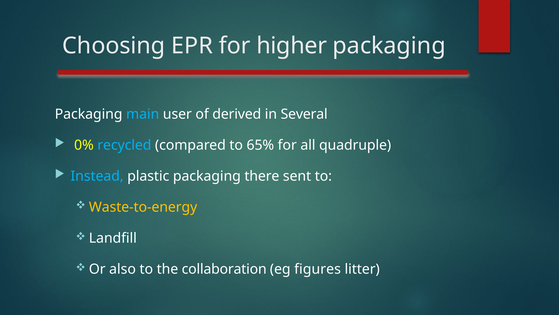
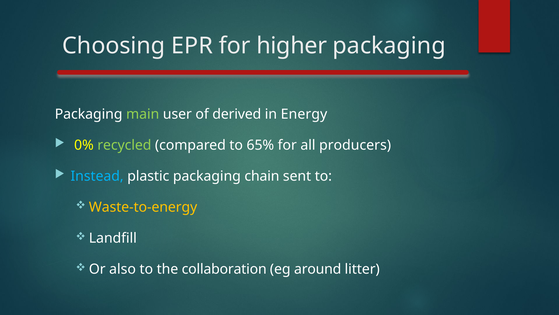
main colour: light blue -> light green
Several: Several -> Energy
recycled colour: light blue -> light green
quadruple: quadruple -> producers
there: there -> chain
figures: figures -> around
